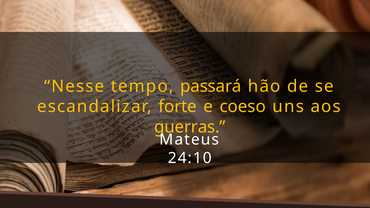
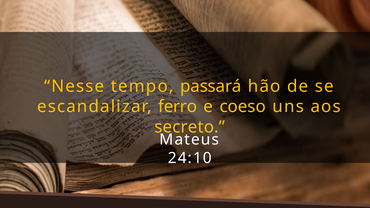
forte: forte -> ferro
guerras: guerras -> secreto
